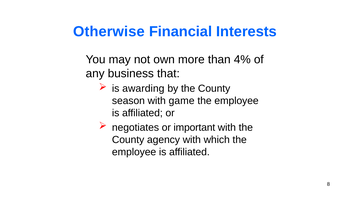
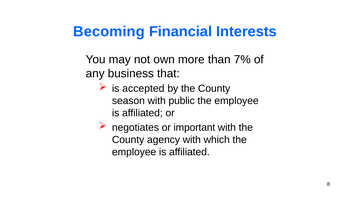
Otherwise: Otherwise -> Becoming
4%: 4% -> 7%
awarding: awarding -> accepted
game: game -> public
